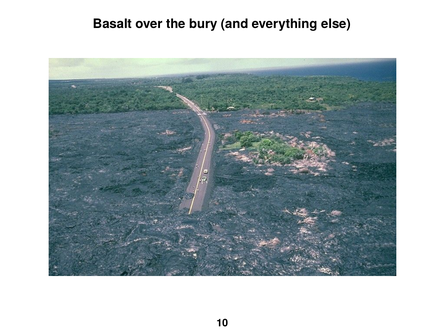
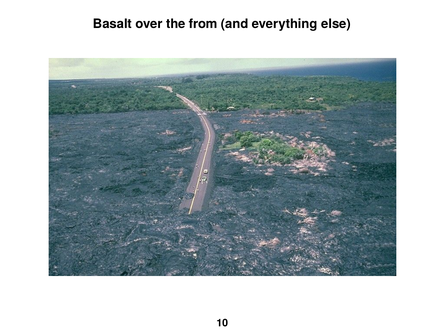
bury: bury -> from
